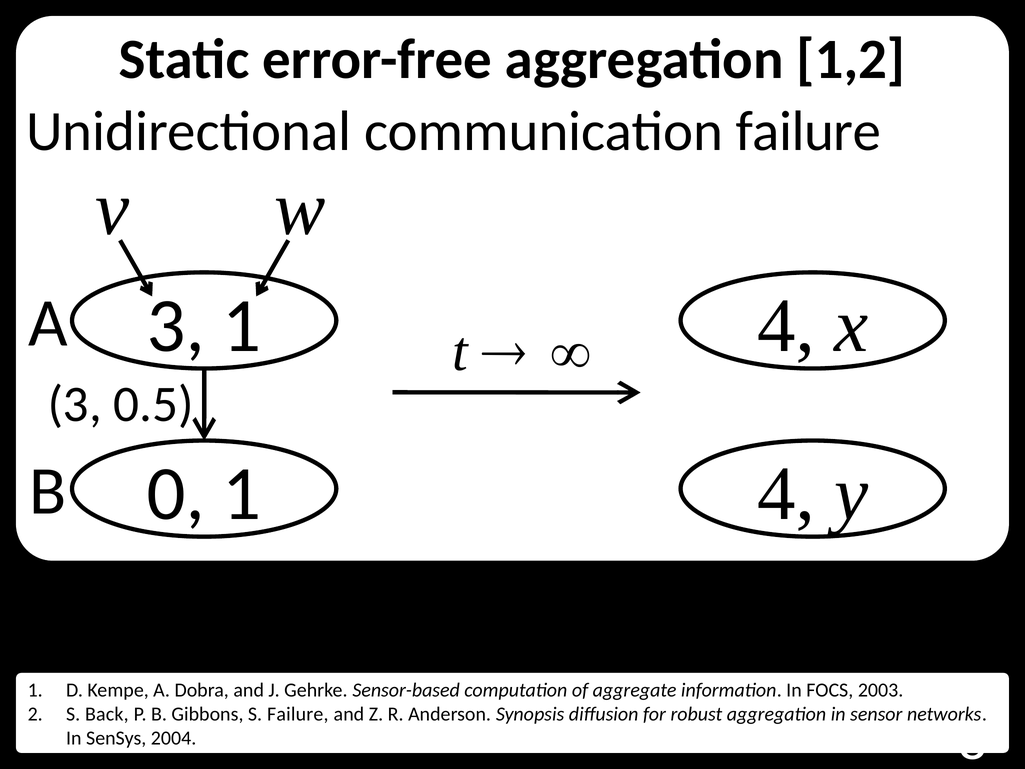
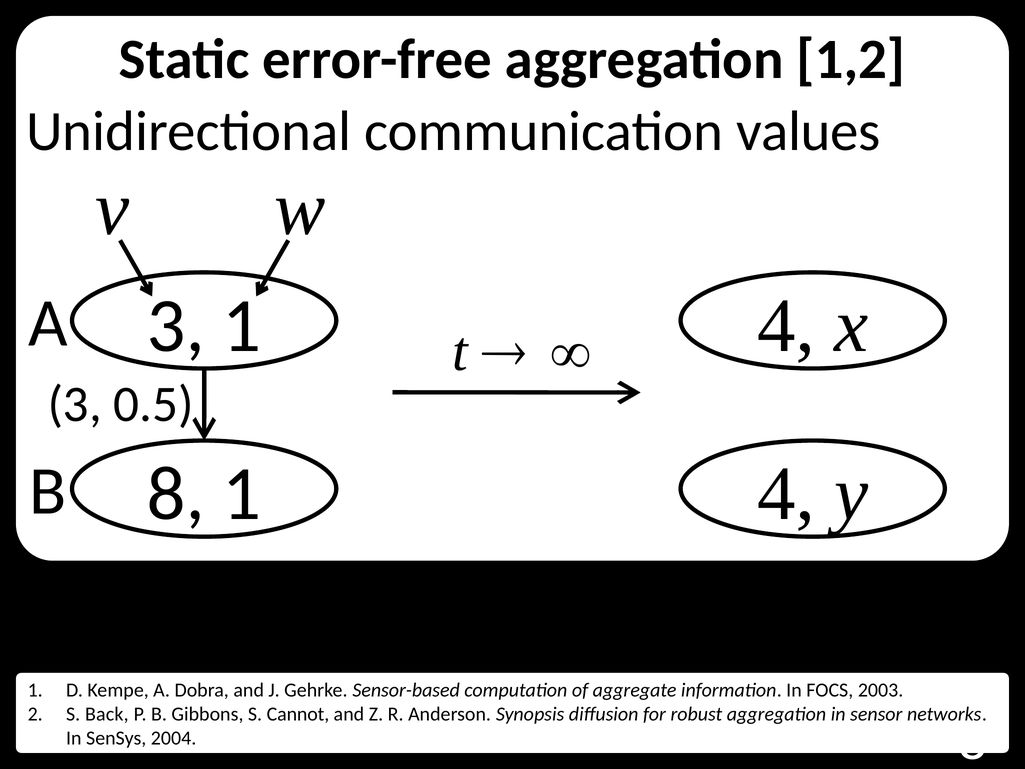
communication failure: failure -> values
0 at (176, 494): 0 -> 8
S Failure: Failure -> Cannot
